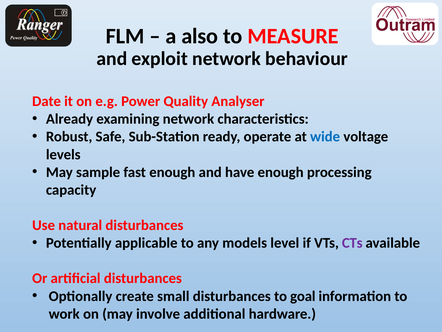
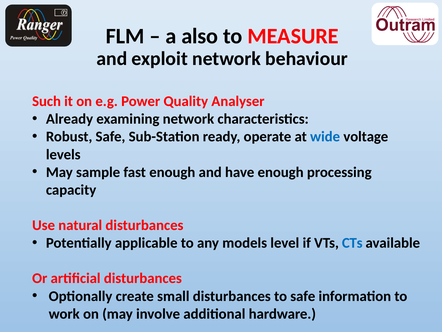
Date: Date -> Such
CTs colour: purple -> blue
to goal: goal -> safe
